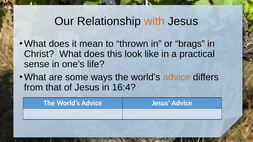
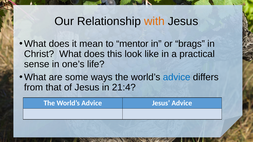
thrown: thrown -> mentor
advice at (177, 77) colour: orange -> blue
16:4: 16:4 -> 21:4
